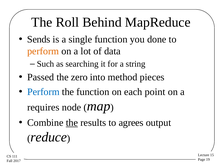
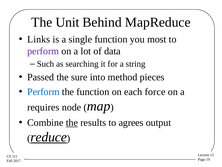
Roll: Roll -> Unit
Sends: Sends -> Links
done: done -> most
perform at (43, 51) colour: orange -> purple
zero: zero -> sure
point: point -> force
reduce underline: none -> present
